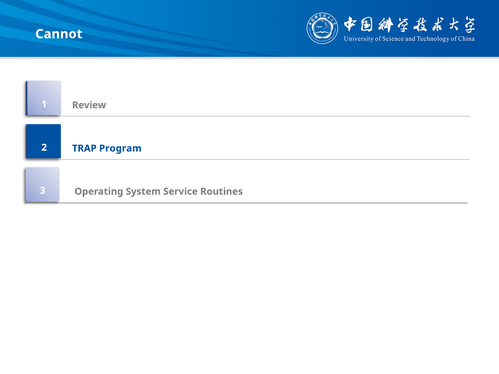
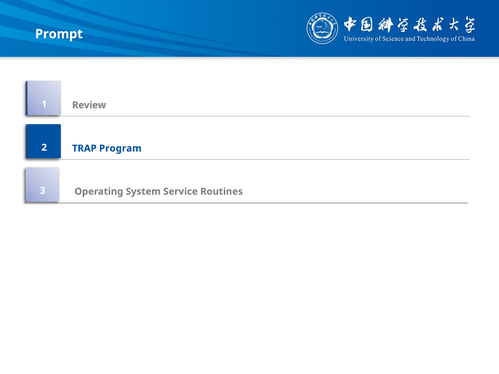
Cannot: Cannot -> Prompt
